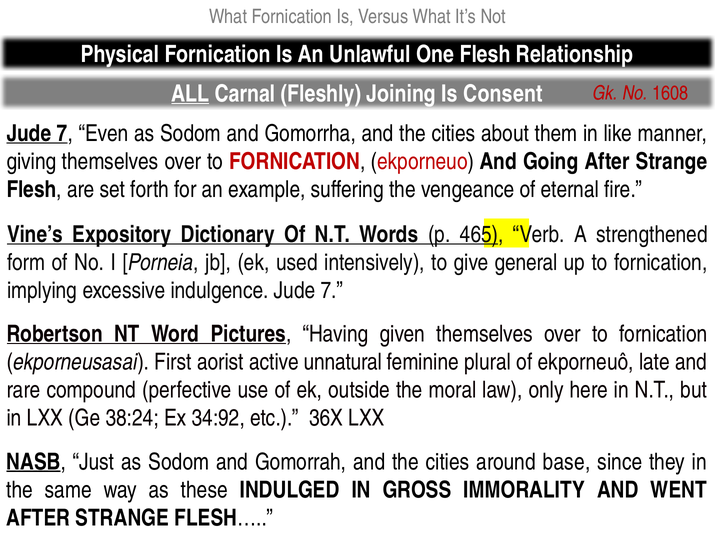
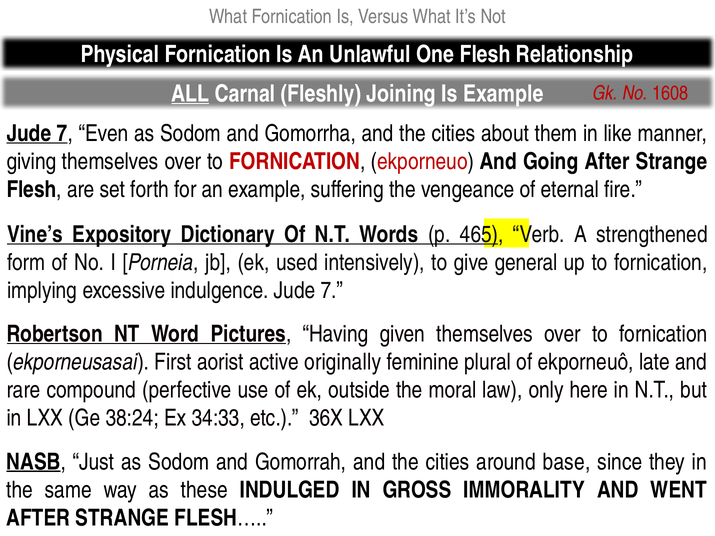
Is Consent: Consent -> Example
unnatural: unnatural -> originally
34:92: 34:92 -> 34:33
